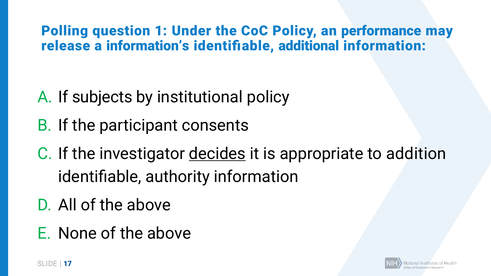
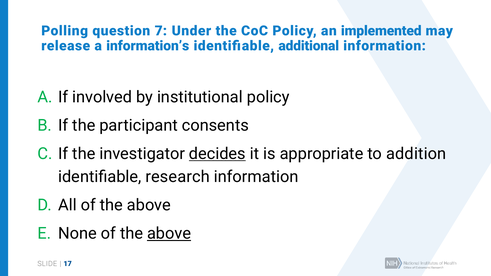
1: 1 -> 7
performance: performance -> implemented
subjects: subjects -> involved
authority: authority -> research
above at (169, 234) underline: none -> present
